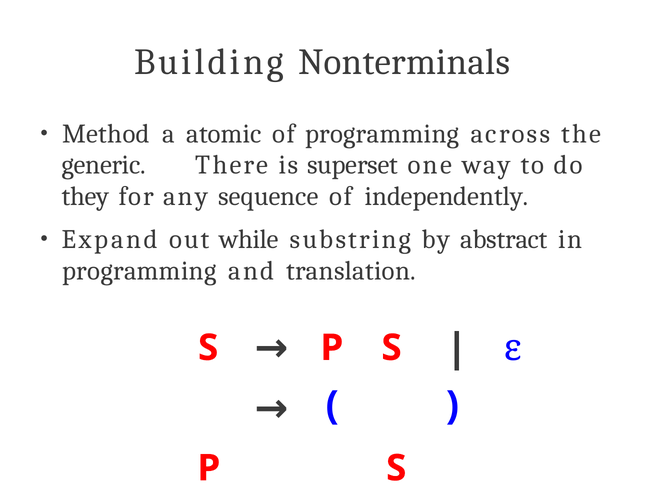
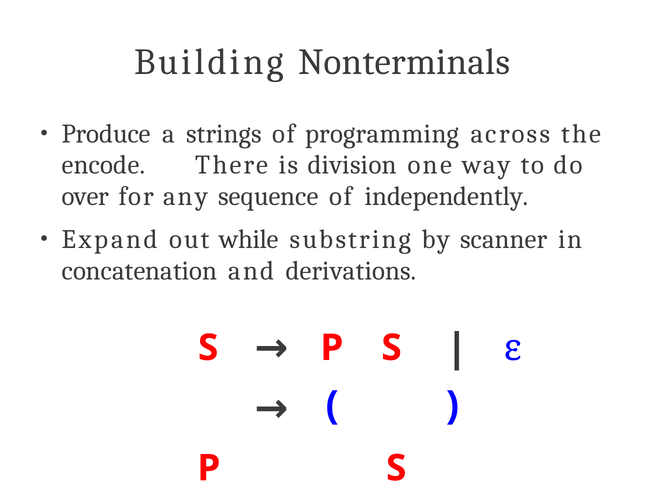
Method: Method -> Produce
atomic: atomic -> strings
generic: generic -> encode
superset: superset -> division
they: they -> over
abstract: abstract -> scanner
programming at (139, 271): programming -> concatenation
translation: translation -> derivations
